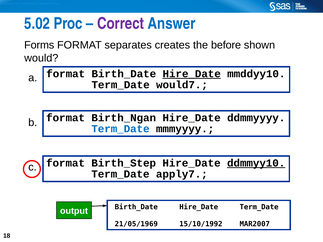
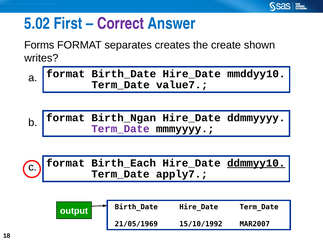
Proc: Proc -> First
before: before -> create
would: would -> writes
Hire_Date at (192, 74) underline: present -> none
would7: would7 -> value7
Term_Date at (120, 129) colour: blue -> purple
Birth_Step: Birth_Step -> Birth_Each
